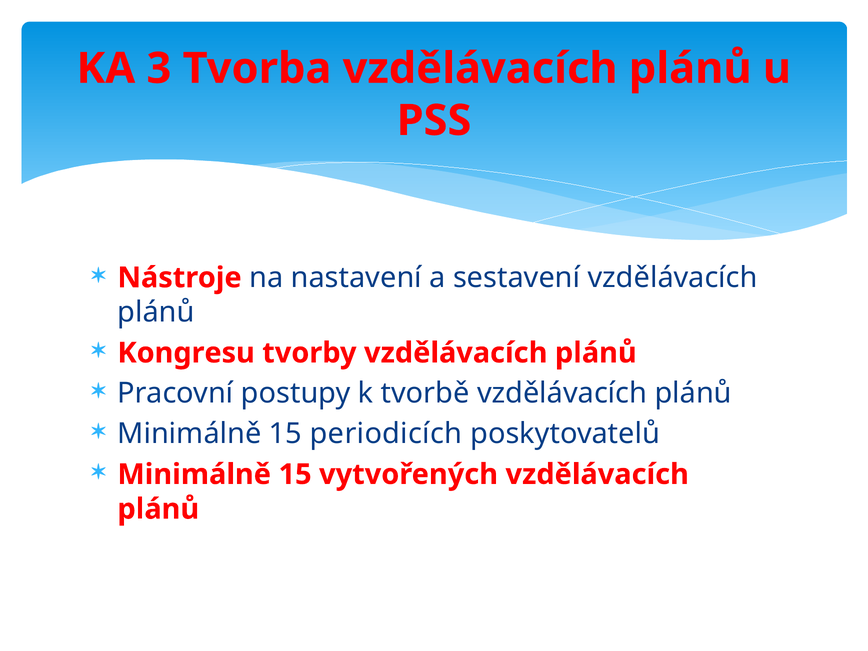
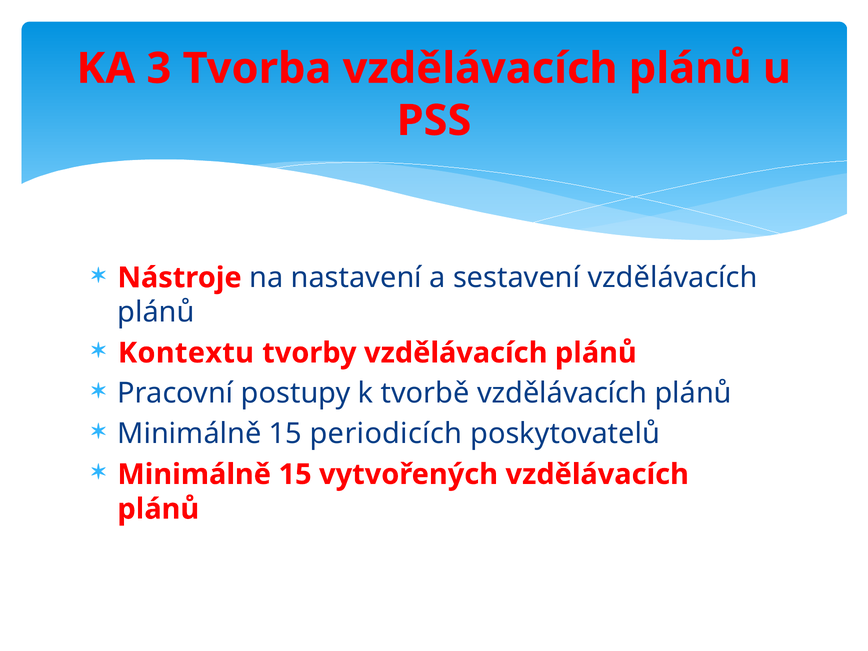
Kongresu: Kongresu -> Kontextu
